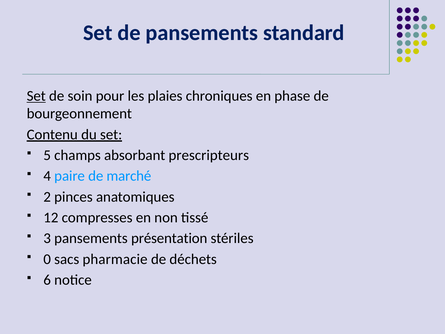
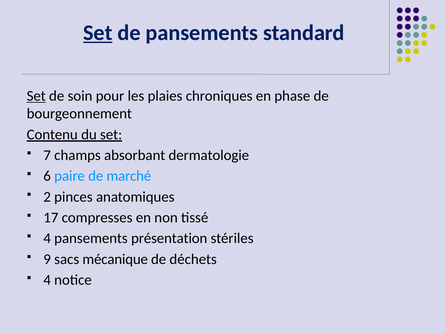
Set at (98, 33) underline: none -> present
5: 5 -> 7
prescripteurs: prescripteurs -> dermatologie
4: 4 -> 6
12: 12 -> 17
3 at (47, 238): 3 -> 4
0: 0 -> 9
pharmacie: pharmacie -> mécanique
6 at (47, 280): 6 -> 4
